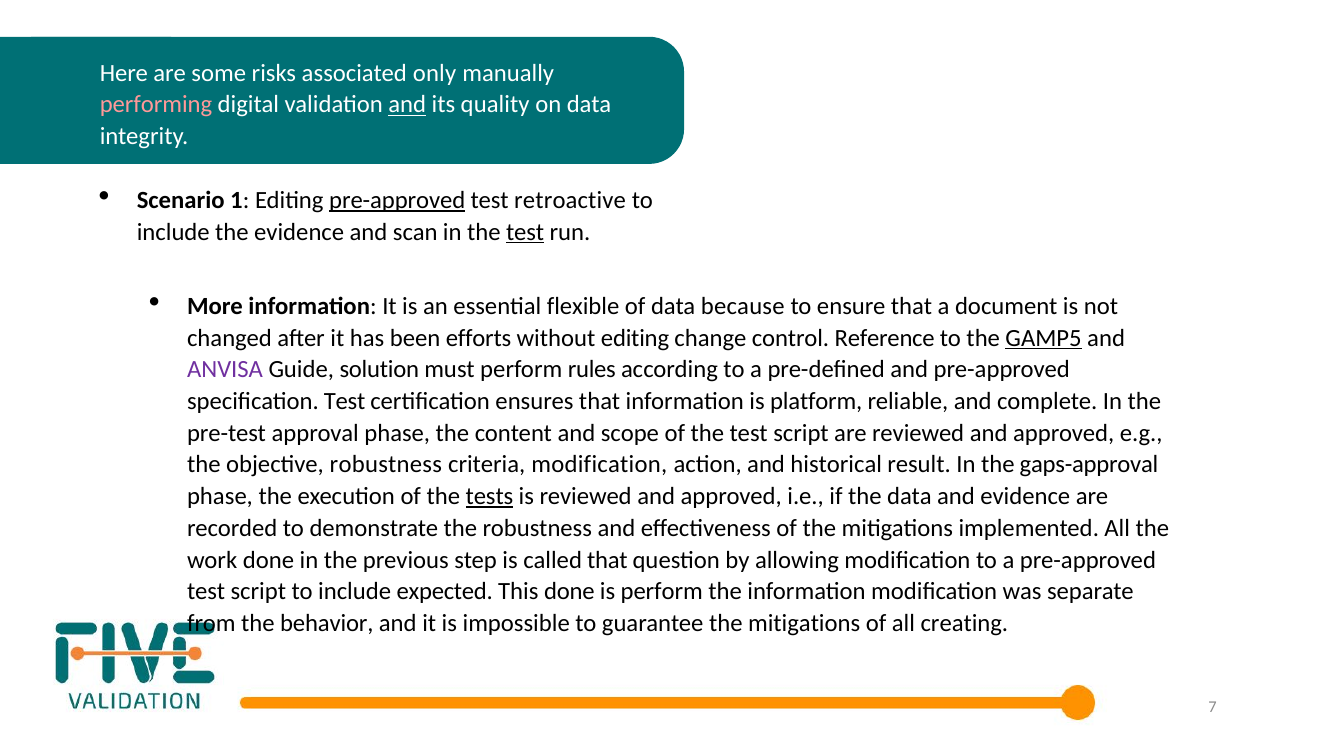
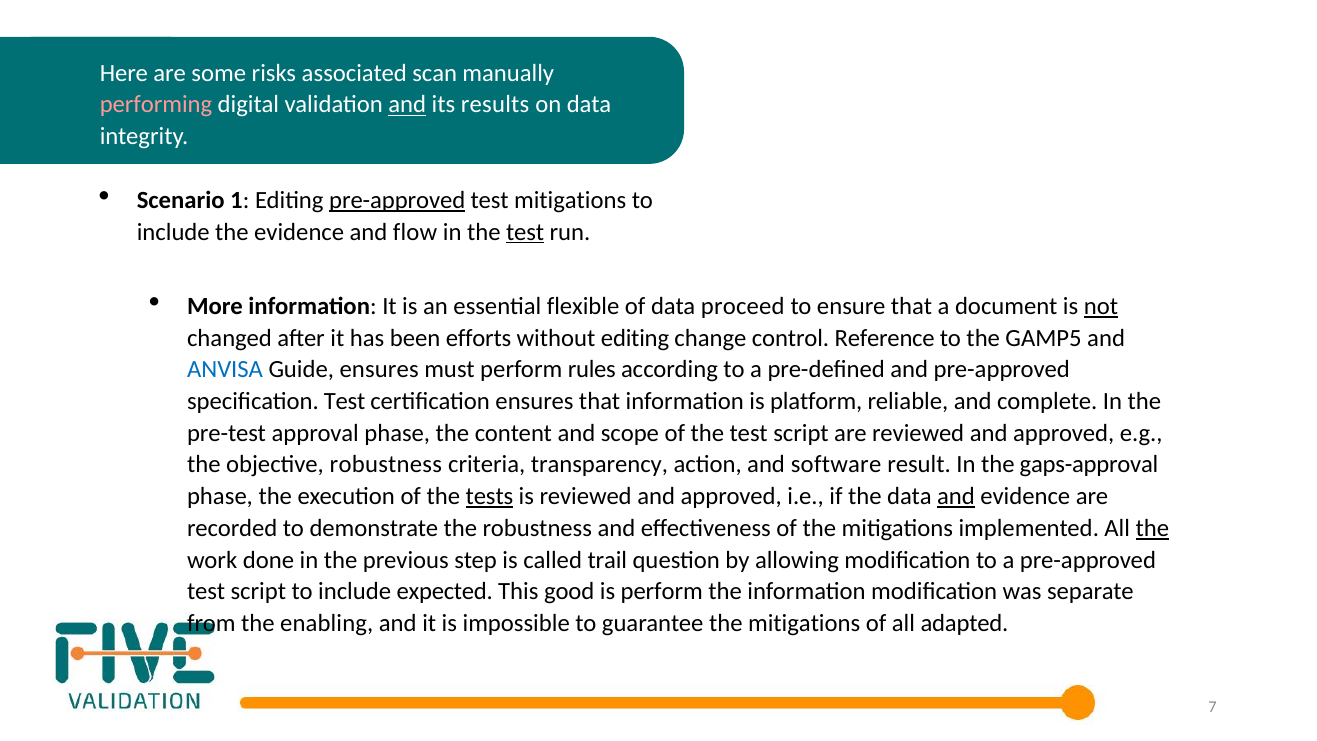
only: only -> scan
quality: quality -> results
test retroactive: retroactive -> mitigations
scan: scan -> flow
because: because -> proceed
not underline: none -> present
GAMP5 underline: present -> none
ANVISA colour: purple -> blue
Guide solution: solution -> ensures
criteria modification: modification -> transparency
historical: historical -> software
and at (956, 496) underline: none -> present
the at (1152, 528) underline: none -> present
called that: that -> trail
This done: done -> good
behavior: behavior -> enabling
creating: creating -> adapted
